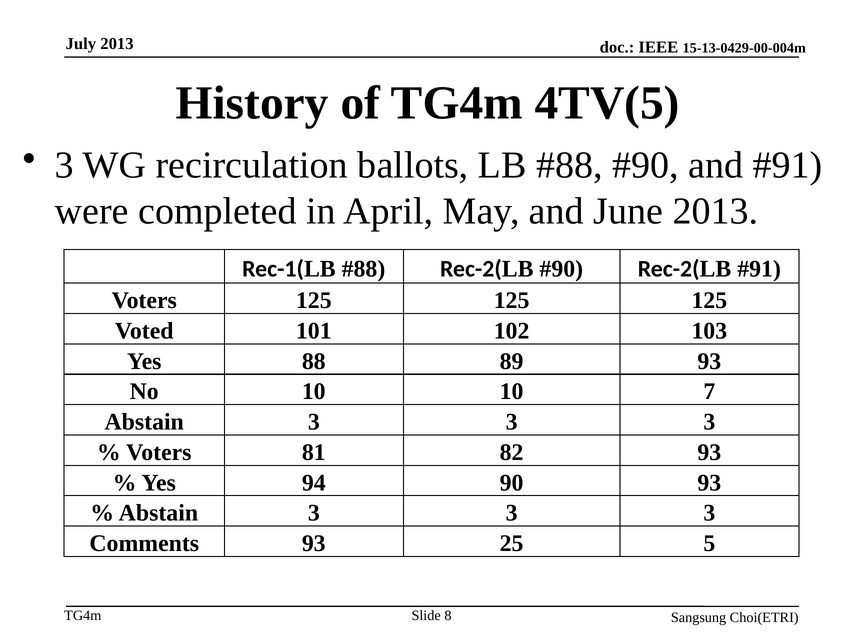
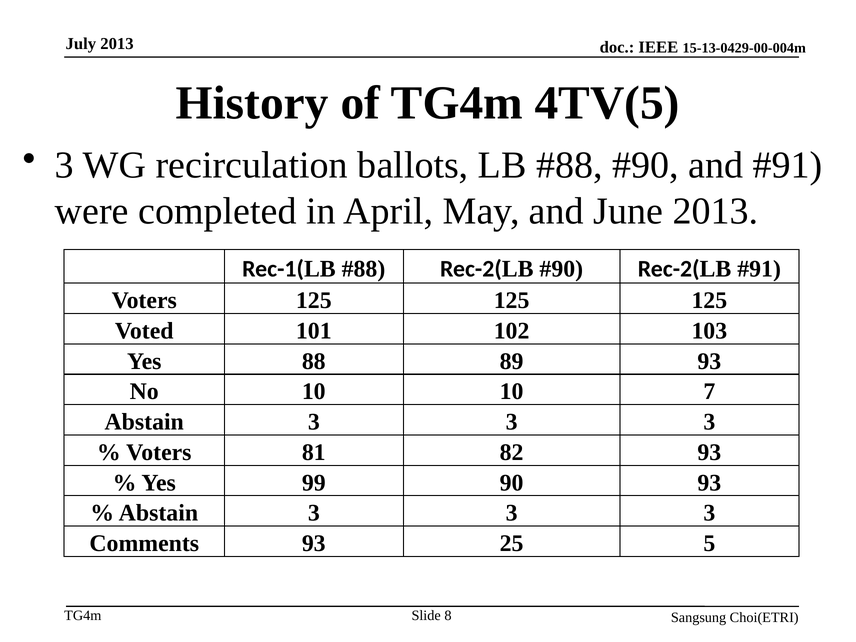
94: 94 -> 99
